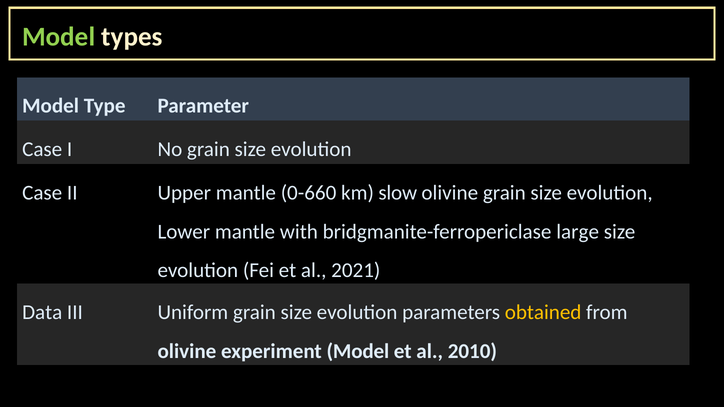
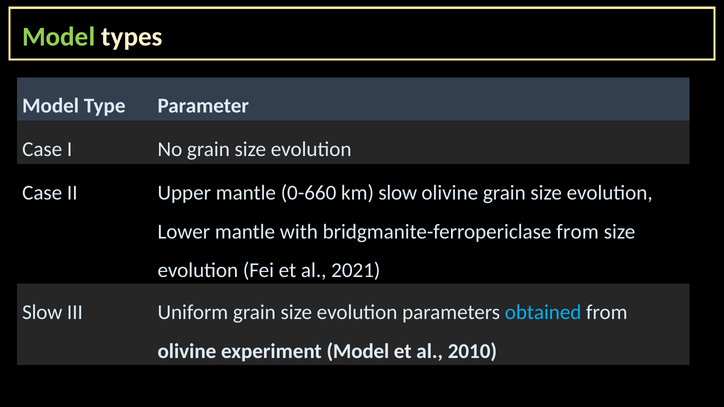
bridgmanite-ferropericlase large: large -> from
Data at (42, 313): Data -> Slow
obtained colour: yellow -> light blue
